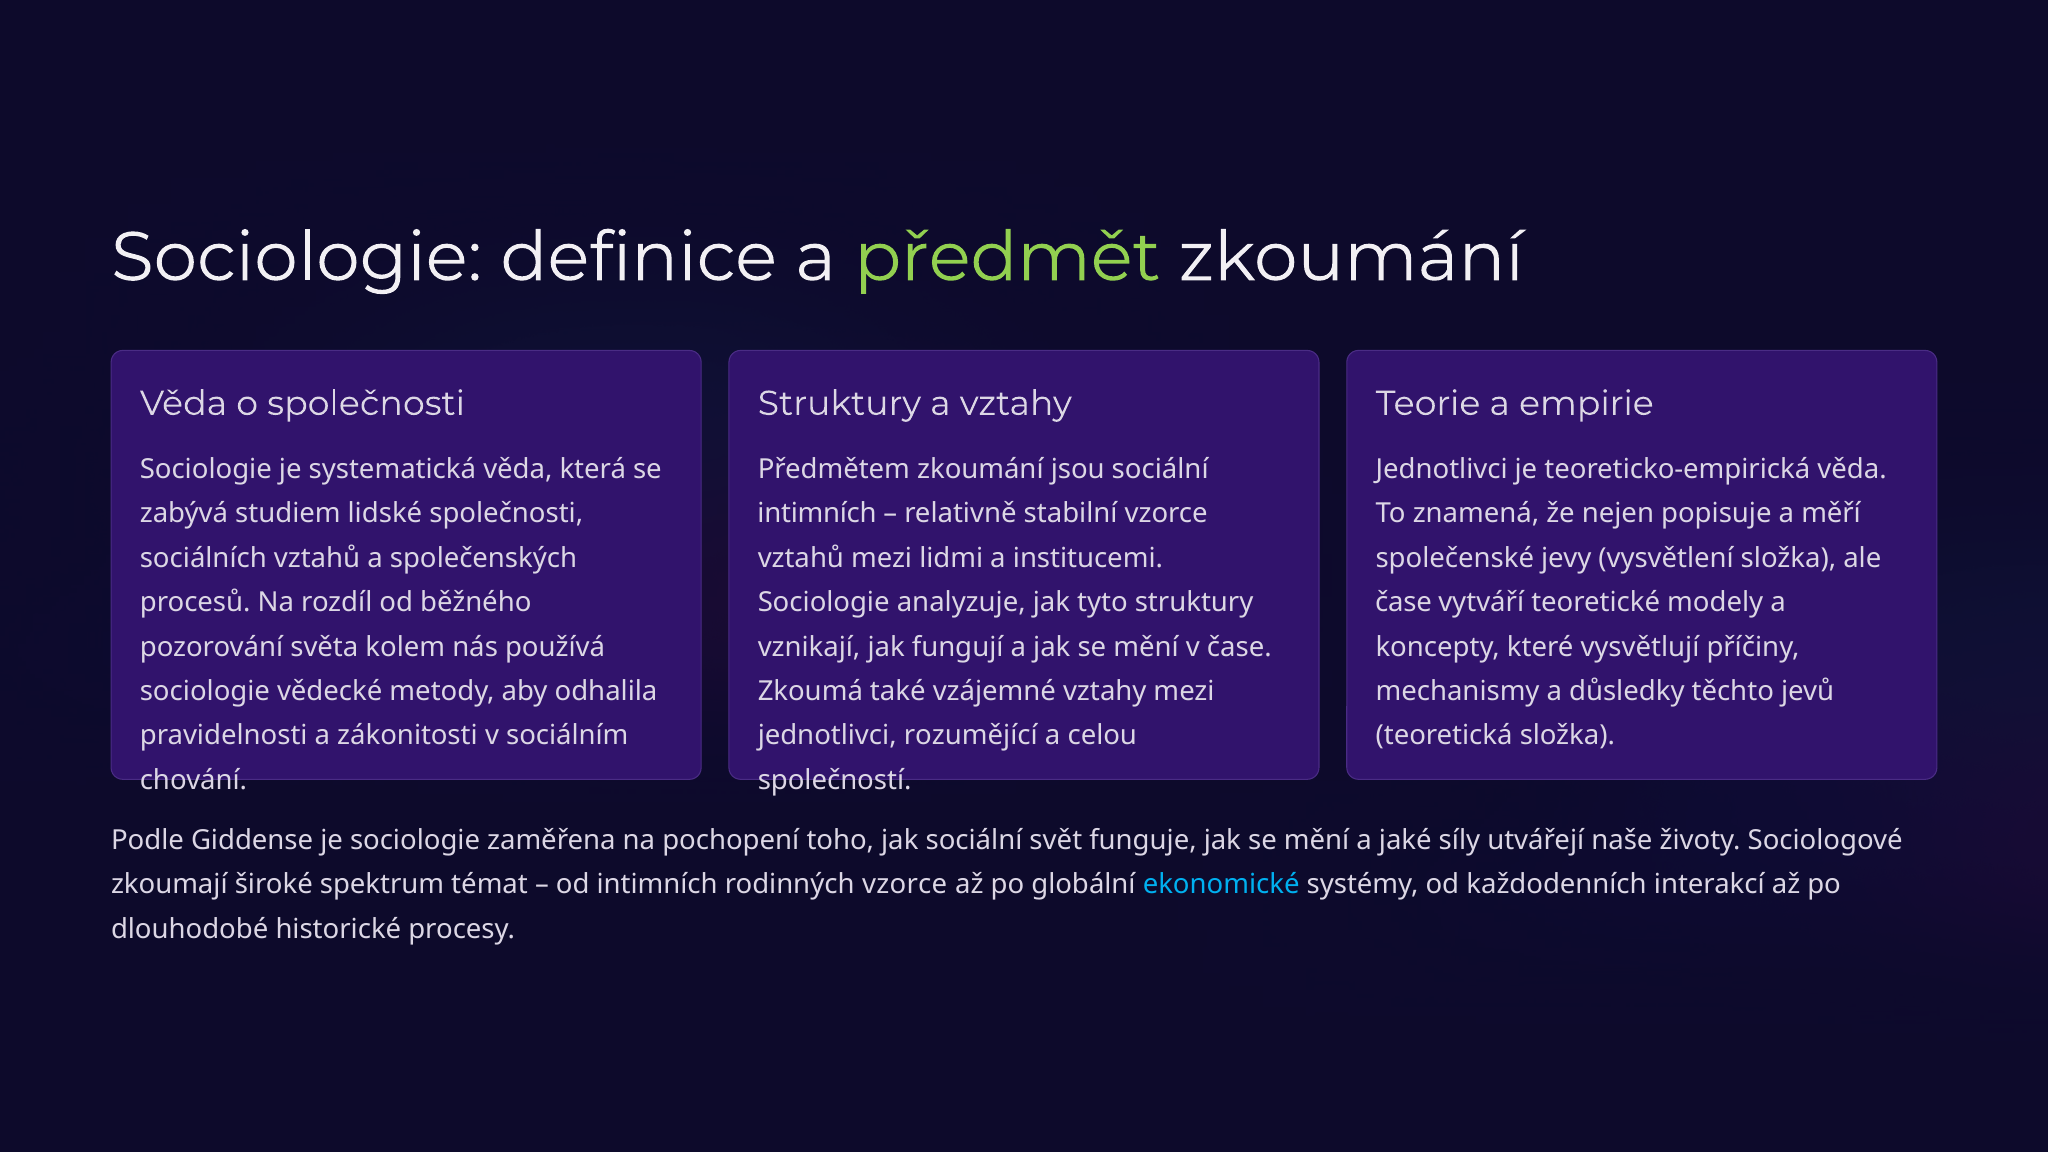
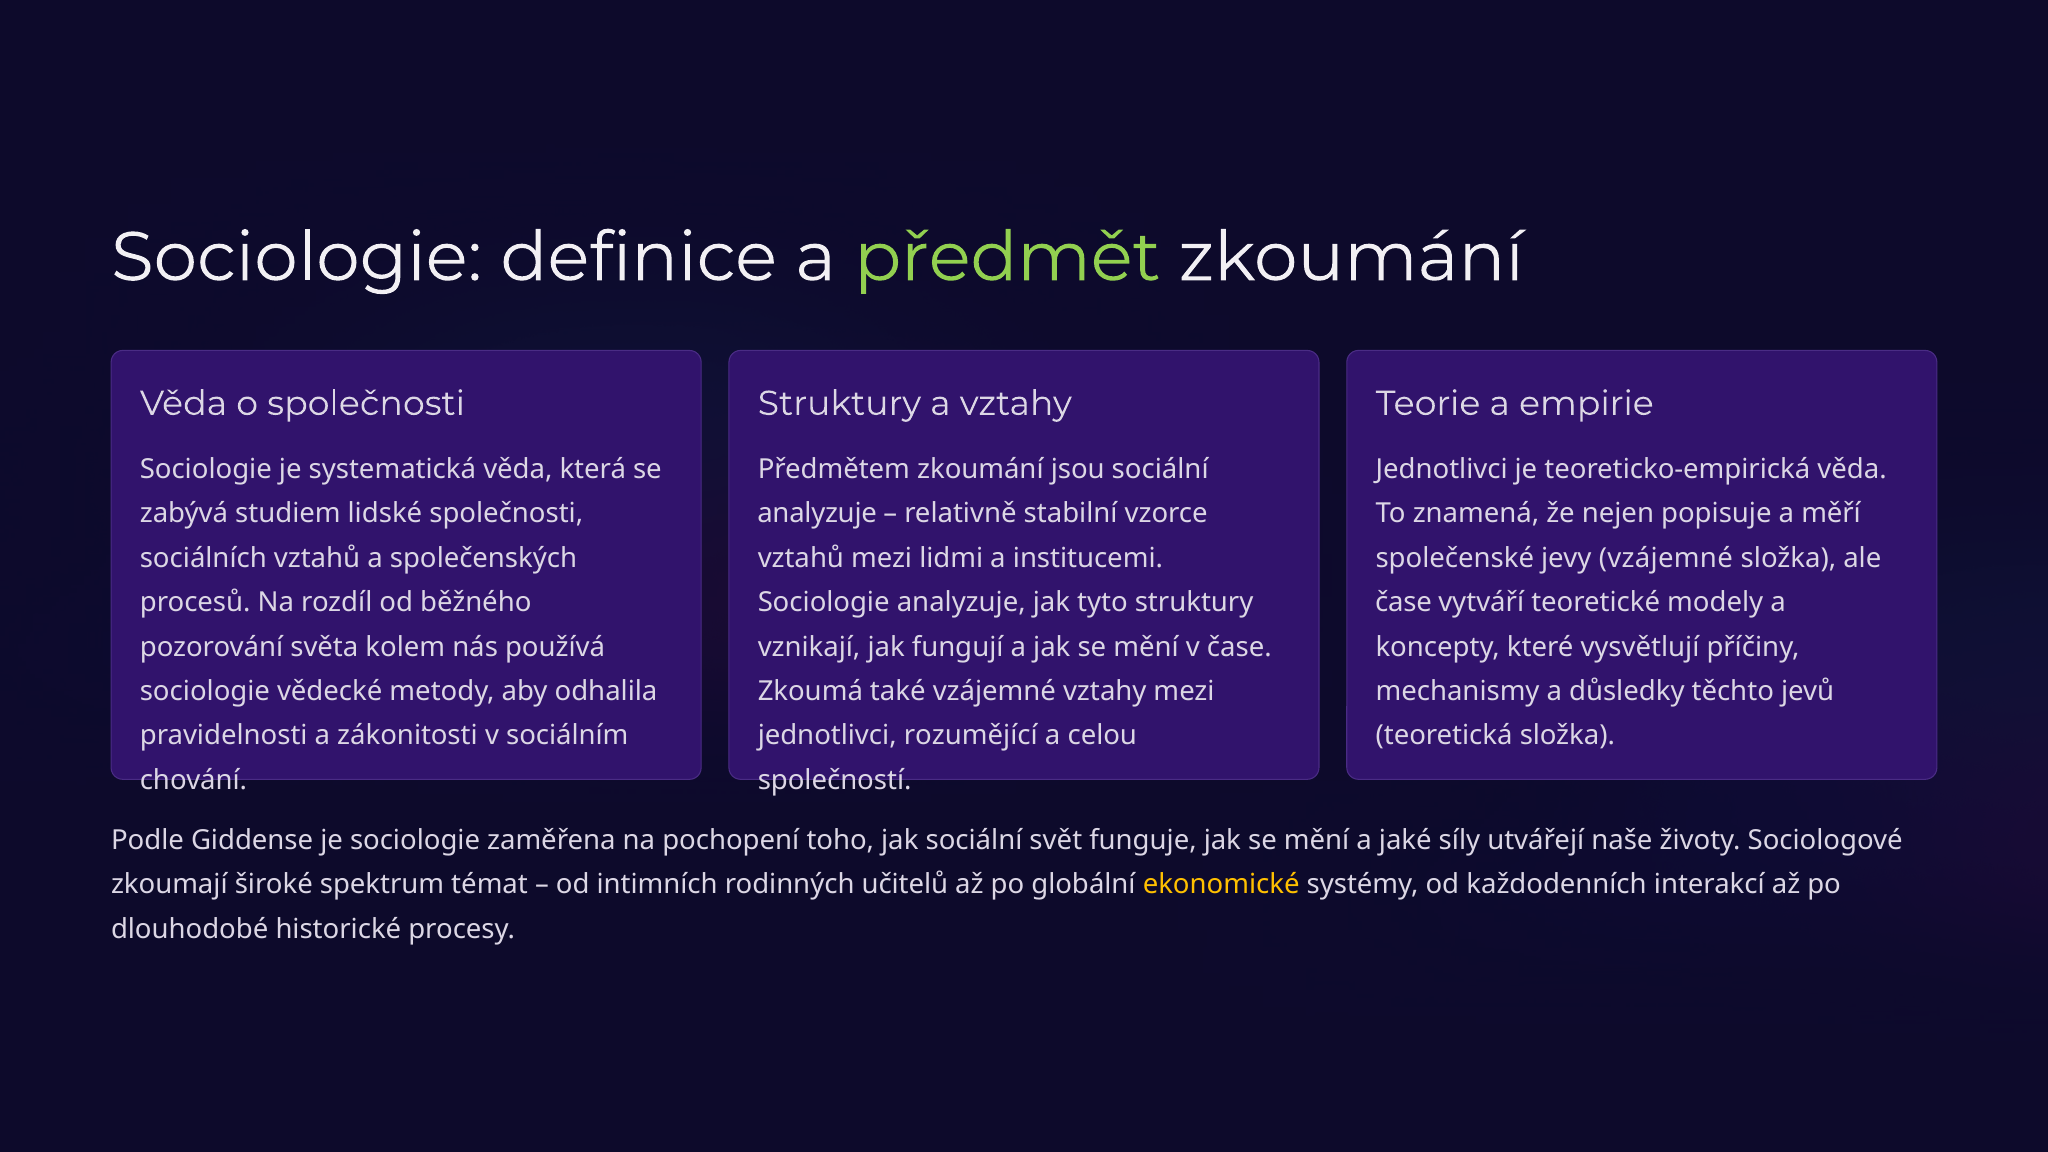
intimních at (817, 514): intimních -> analyzuje
jevy vysvětlení: vysvětlení -> vzájemné
rodinných vzorce: vzorce -> učitelů
ekonomické colour: light blue -> yellow
